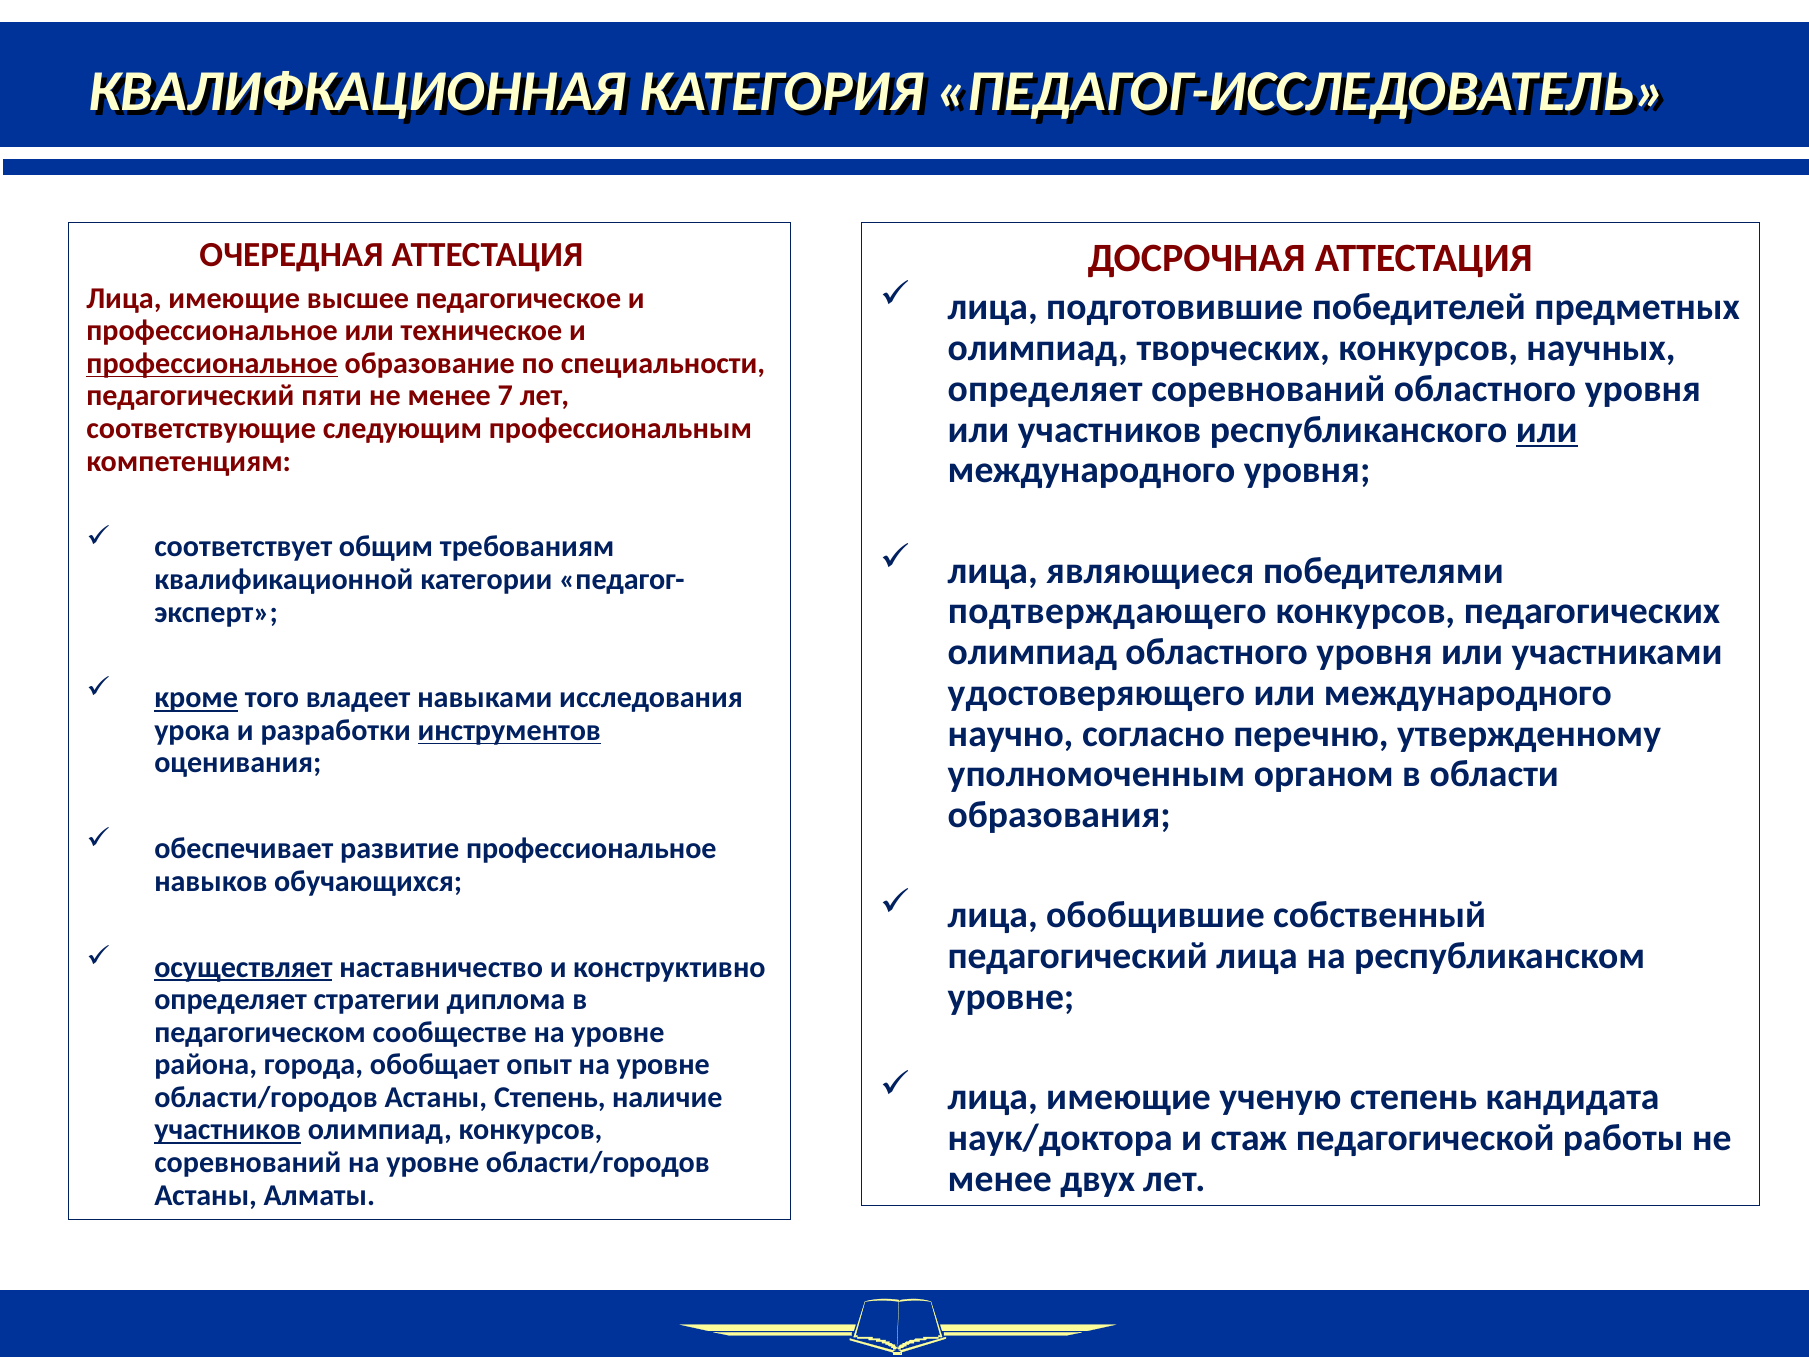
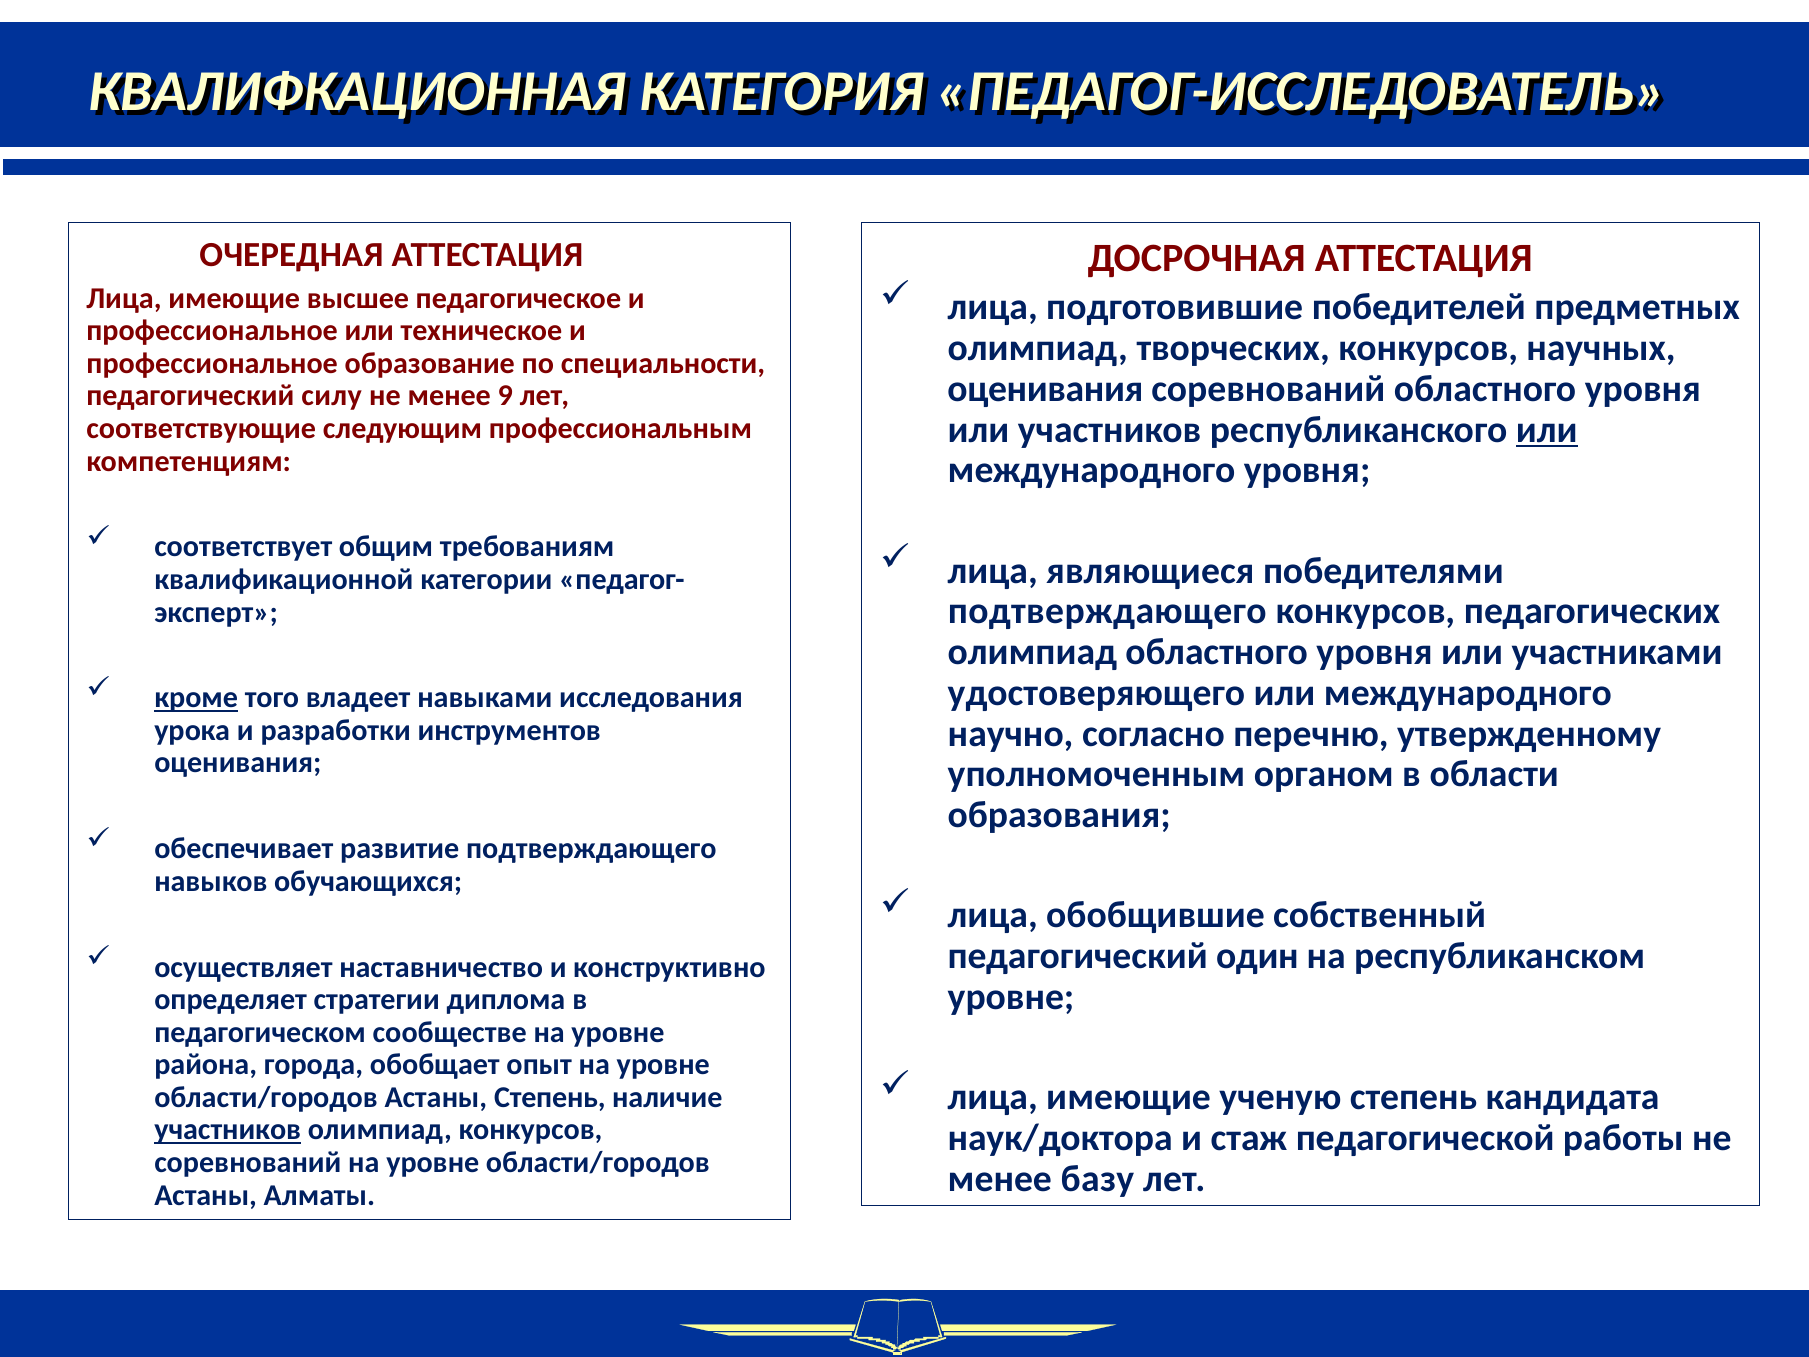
профессиональное at (212, 363) underline: present -> none
определяет at (1045, 389): определяет -> оценивания
пяти: пяти -> силу
7: 7 -> 9
инструментов underline: present -> none
развитие профессиональное: профессиональное -> подтверждающего
педагогический лица: лица -> один
осуществляет underline: present -> none
двух: двух -> базу
